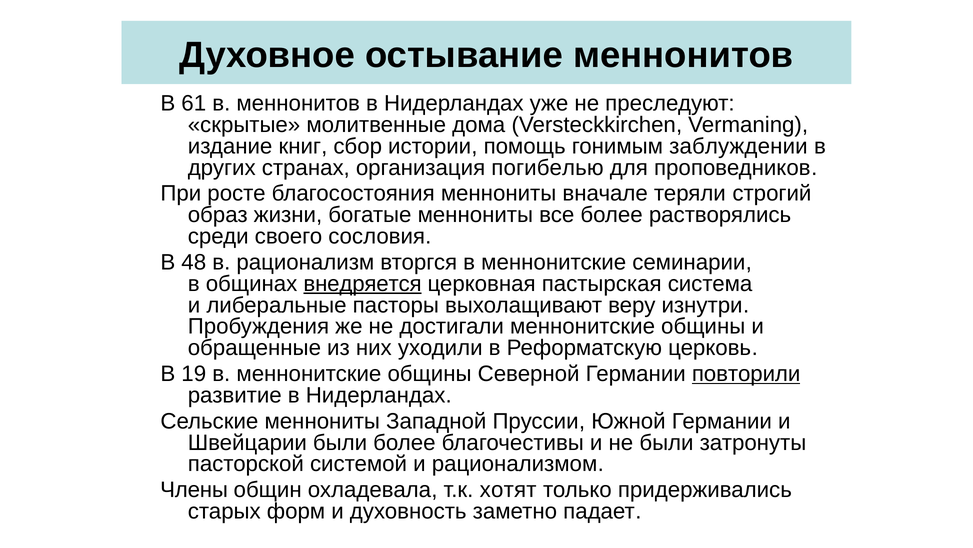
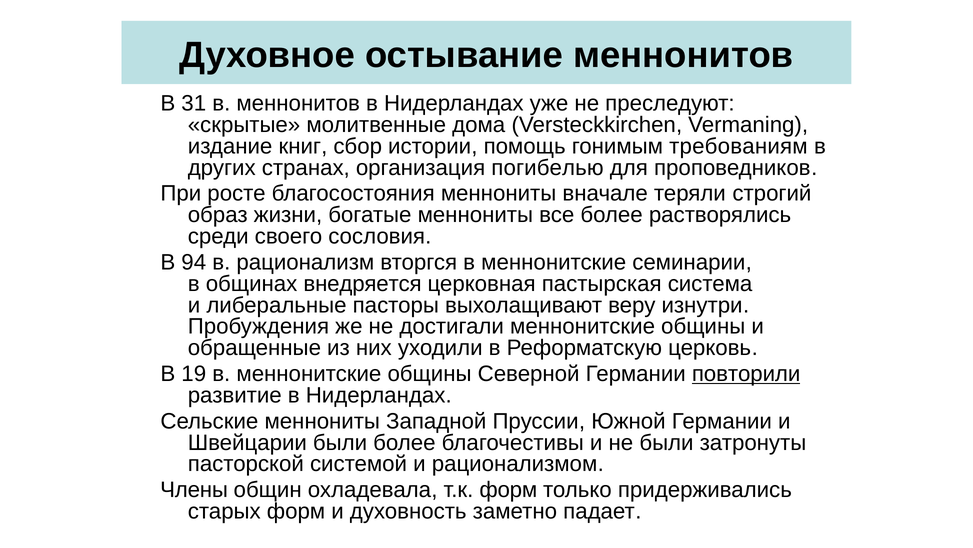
61: 61 -> 31
заблуждении: заблуждении -> требованиям
48: 48 -> 94
внедряется underline: present -> none
т.к хотят: хотят -> форм
